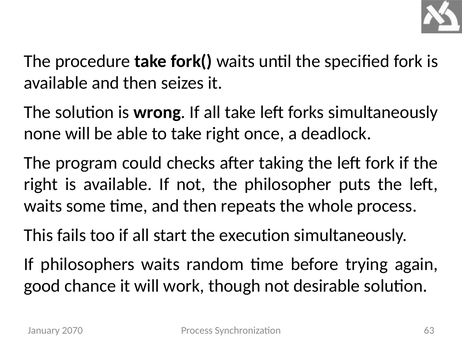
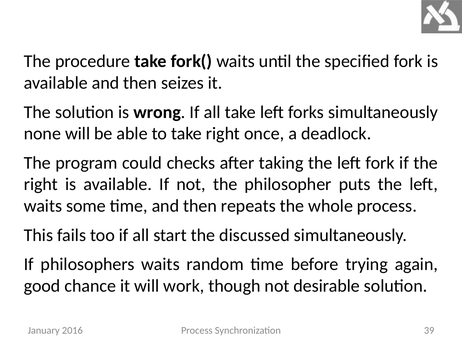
execution: execution -> discussed
63: 63 -> 39
2070: 2070 -> 2016
